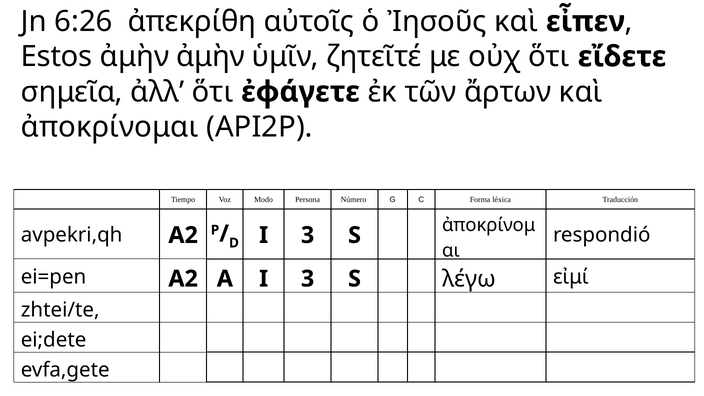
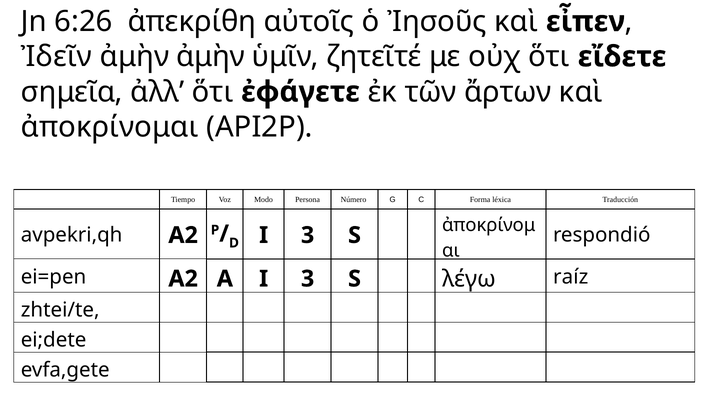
Estos: Estos -> Ἰδεῖν
εἰμί: εἰμί -> raíz
